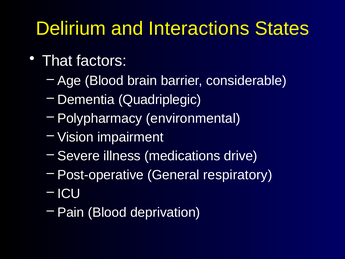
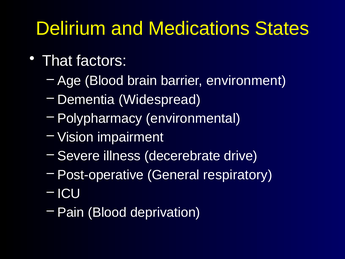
Interactions: Interactions -> Medications
considerable: considerable -> environment
Quadriplegic: Quadriplegic -> Widespread
medications: medications -> decerebrate
